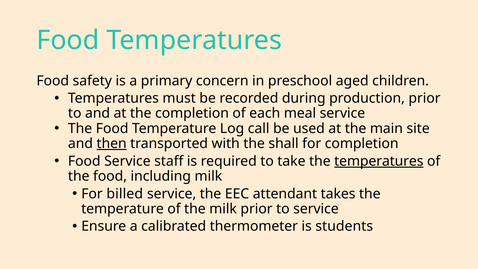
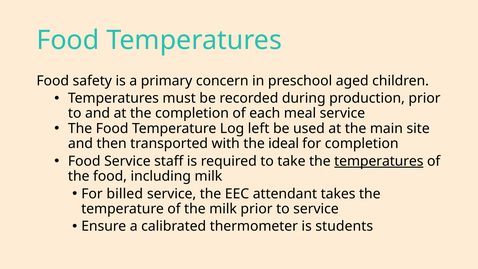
call: call -> left
then underline: present -> none
shall: shall -> ideal
